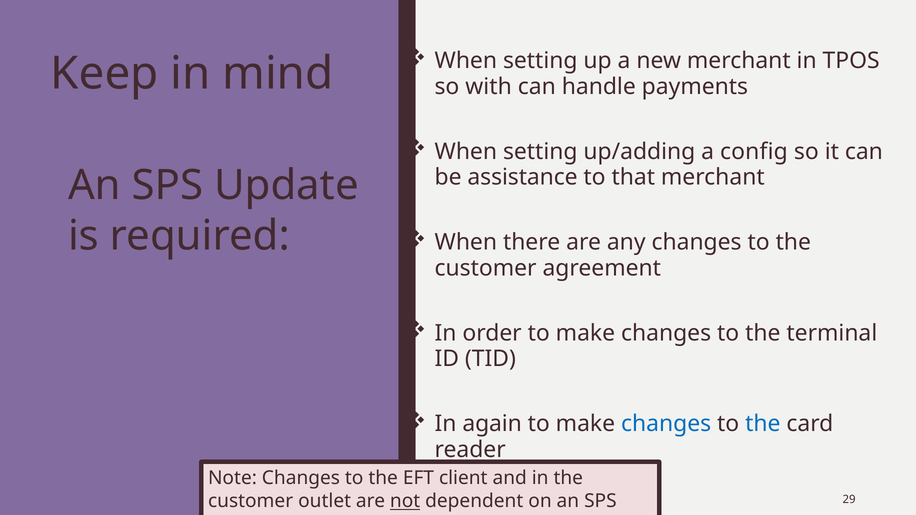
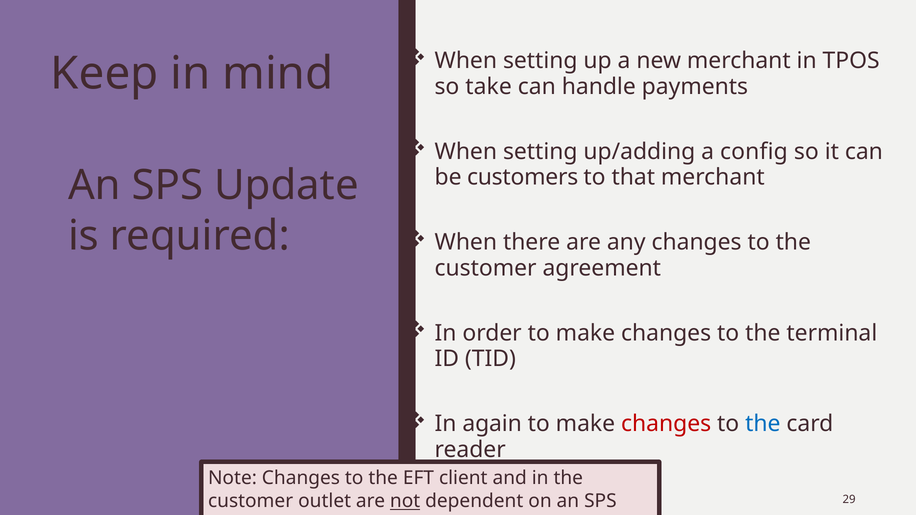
with: with -> take
assistance: assistance -> customers
changes at (666, 424) colour: blue -> red
